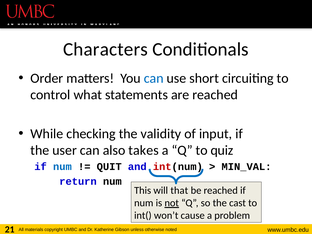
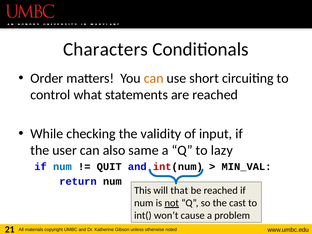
can at (154, 78) colour: blue -> orange
takes: takes -> same
quiz: quiz -> lazy
